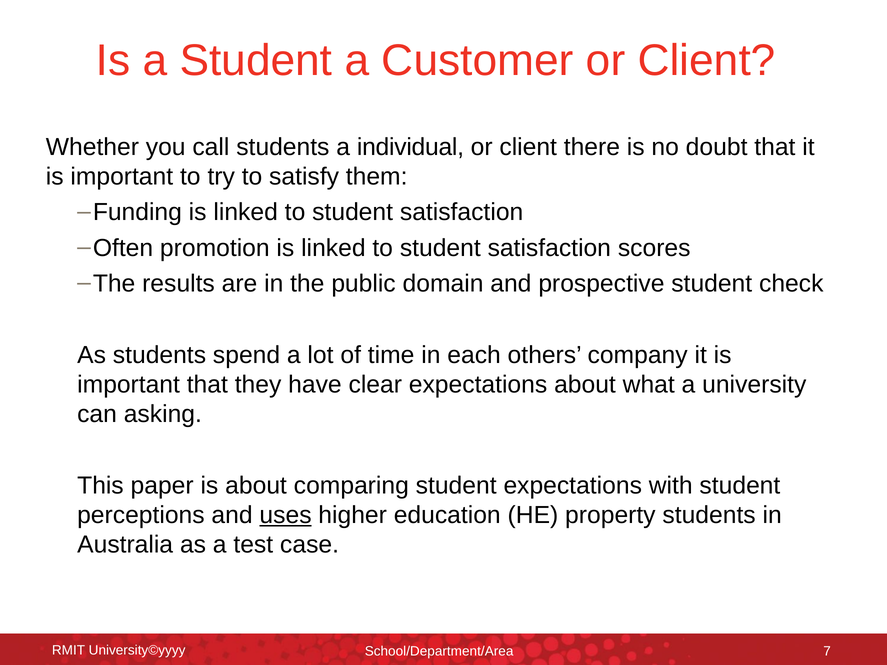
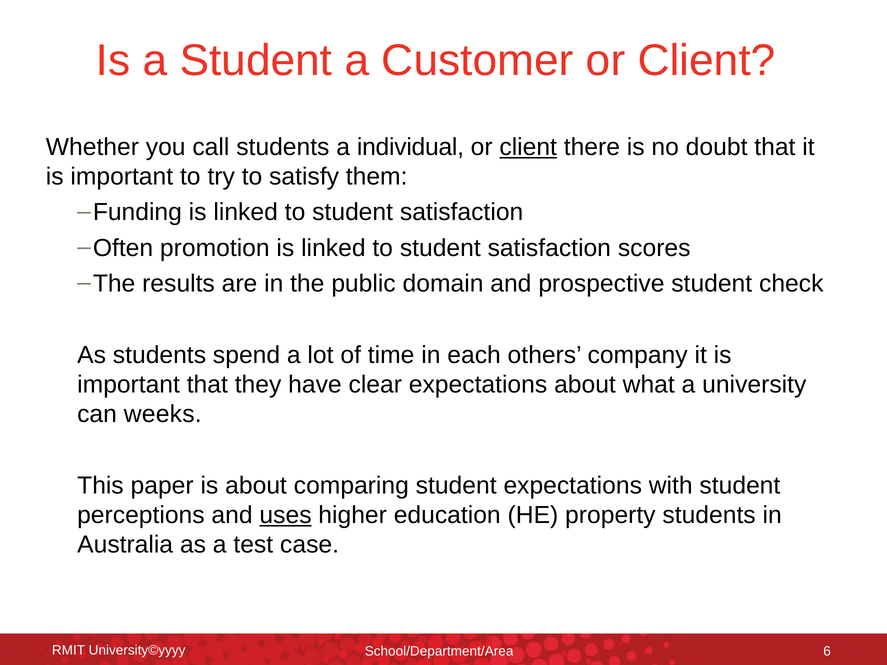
client at (528, 147) underline: none -> present
asking: asking -> weeks
7: 7 -> 6
